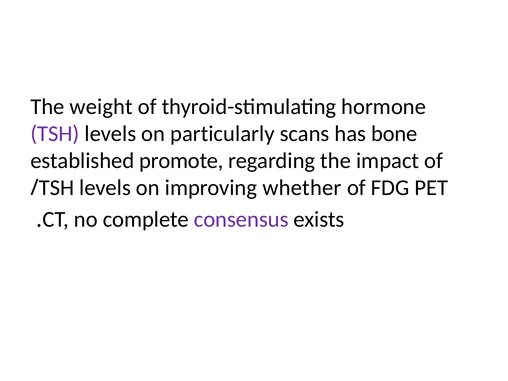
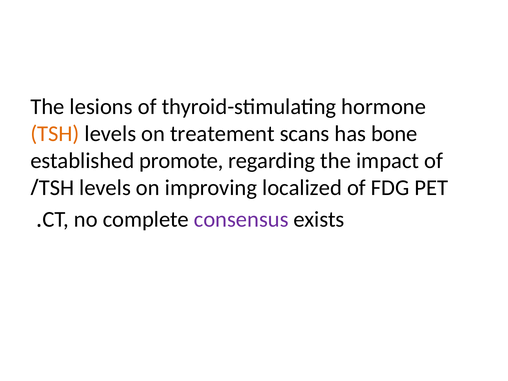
weight: weight -> lesions
TSH at (55, 134) colour: purple -> orange
particularly: particularly -> treatement
whether: whether -> localized
